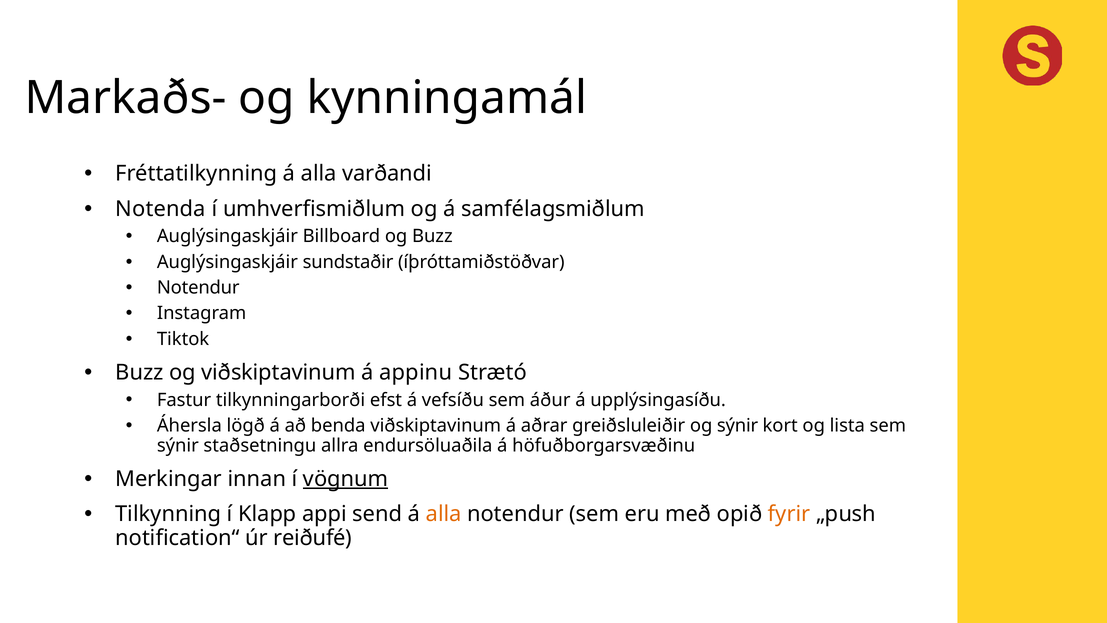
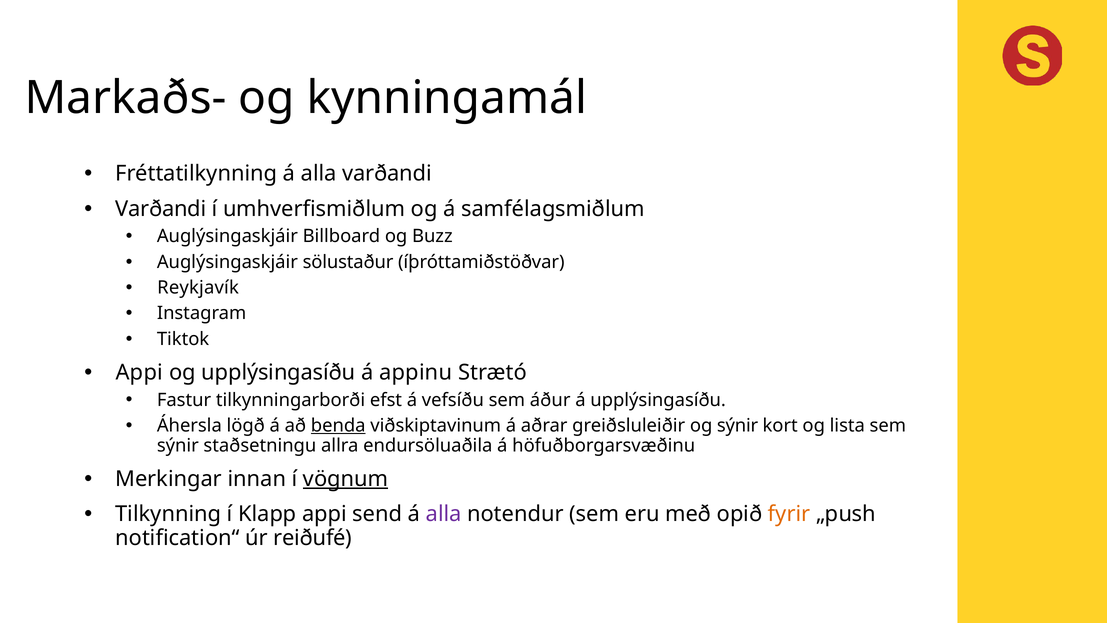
Notenda at (161, 209): Notenda -> Varðandi
sundstaðir: sundstaðir -> sölustaður
Notendur at (198, 288): Notendur -> Reykjavík
Buzz at (139, 372): Buzz -> Appi
og viðskiptavinum: viðskiptavinum -> upplýsingasíðu
benda underline: none -> present
alla at (444, 514) colour: orange -> purple
